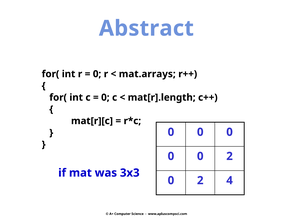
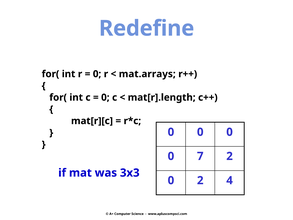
Abstract: Abstract -> Redefine
0 at (200, 156): 0 -> 7
